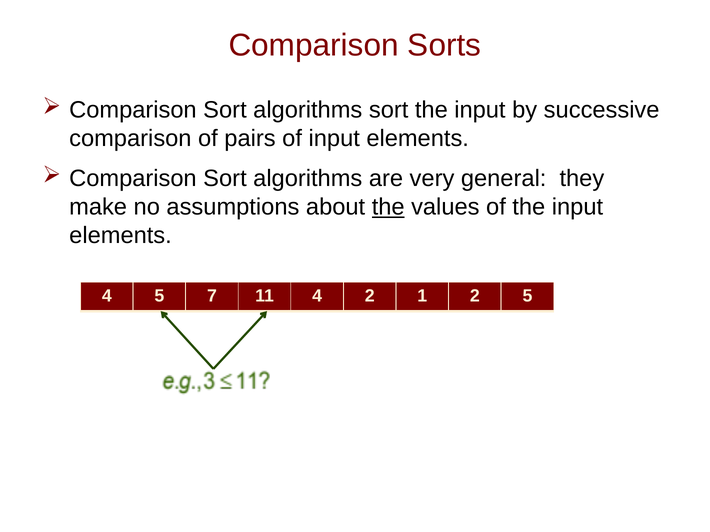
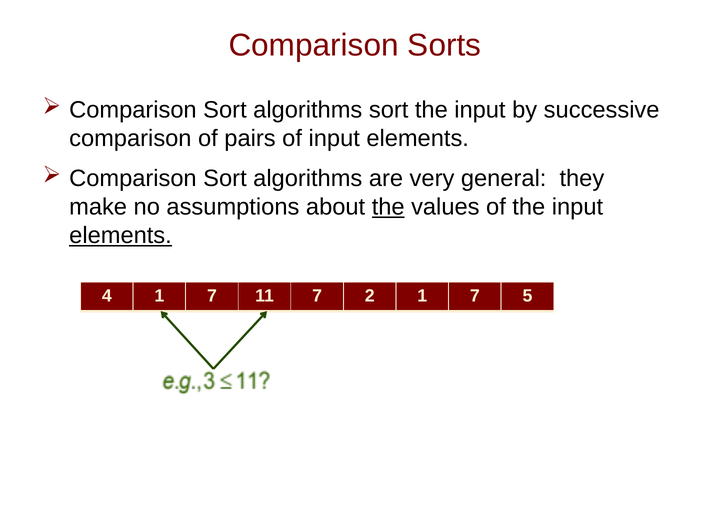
elements at (121, 236) underline: none -> present
4 5: 5 -> 1
11 4: 4 -> 7
2 1 2: 2 -> 7
